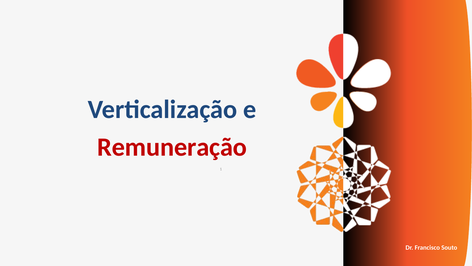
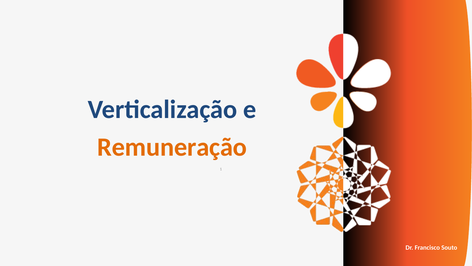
Remuneração colour: red -> orange
